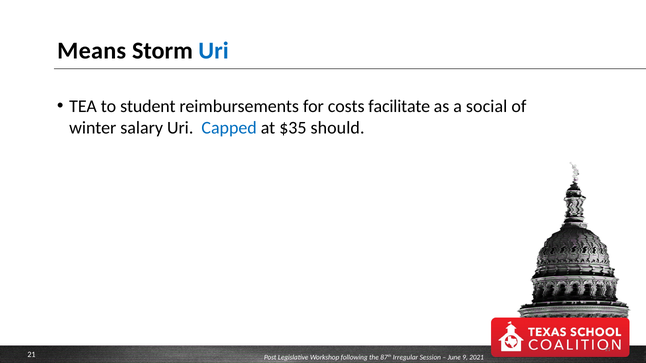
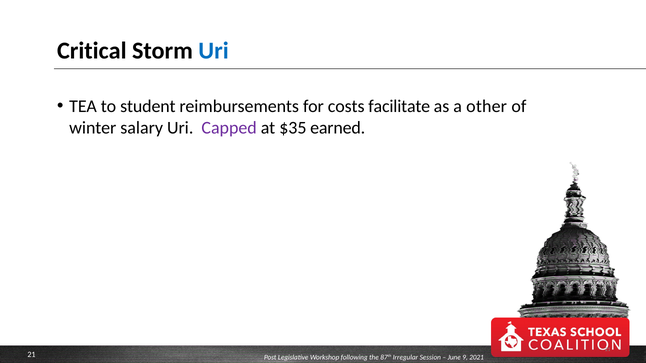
Means: Means -> Critical
social: social -> other
Capped colour: blue -> purple
should: should -> earned
